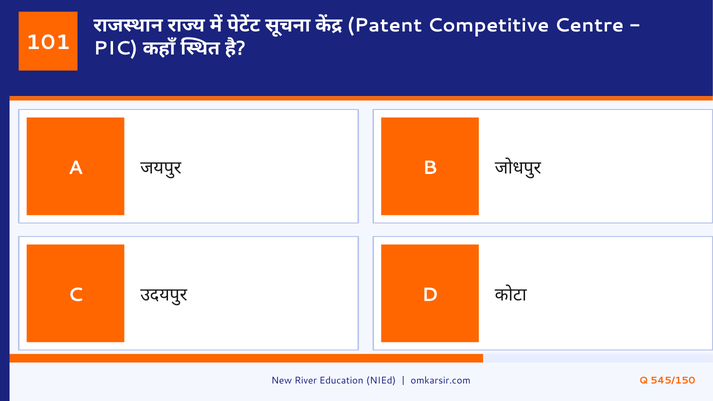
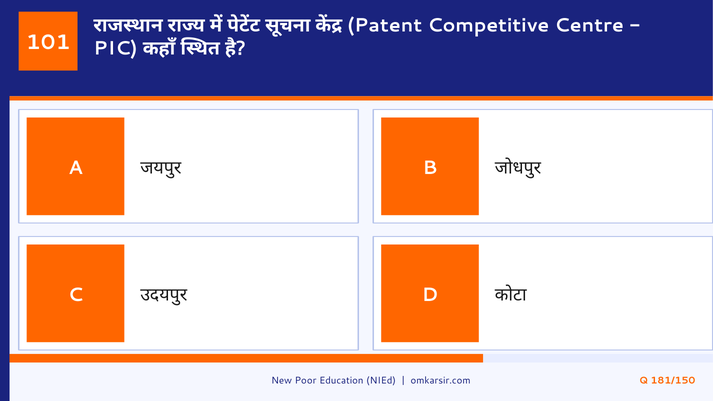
River: River -> Poor
545/150: 545/150 -> 181/150
